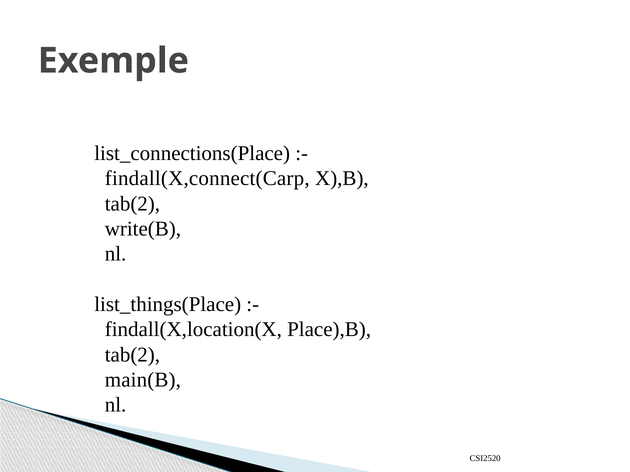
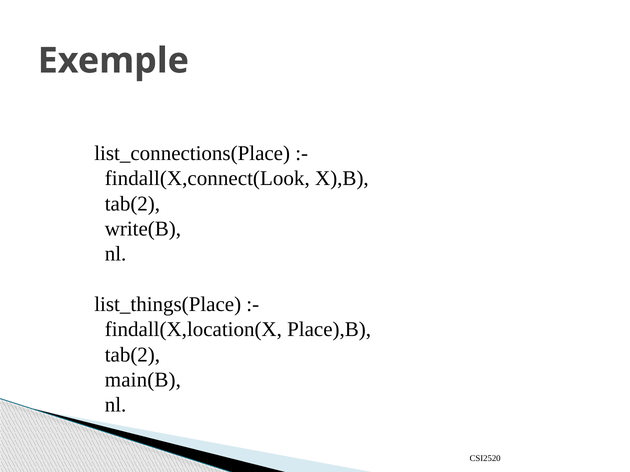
findall(X,connect(Carp: findall(X,connect(Carp -> findall(X,connect(Look
